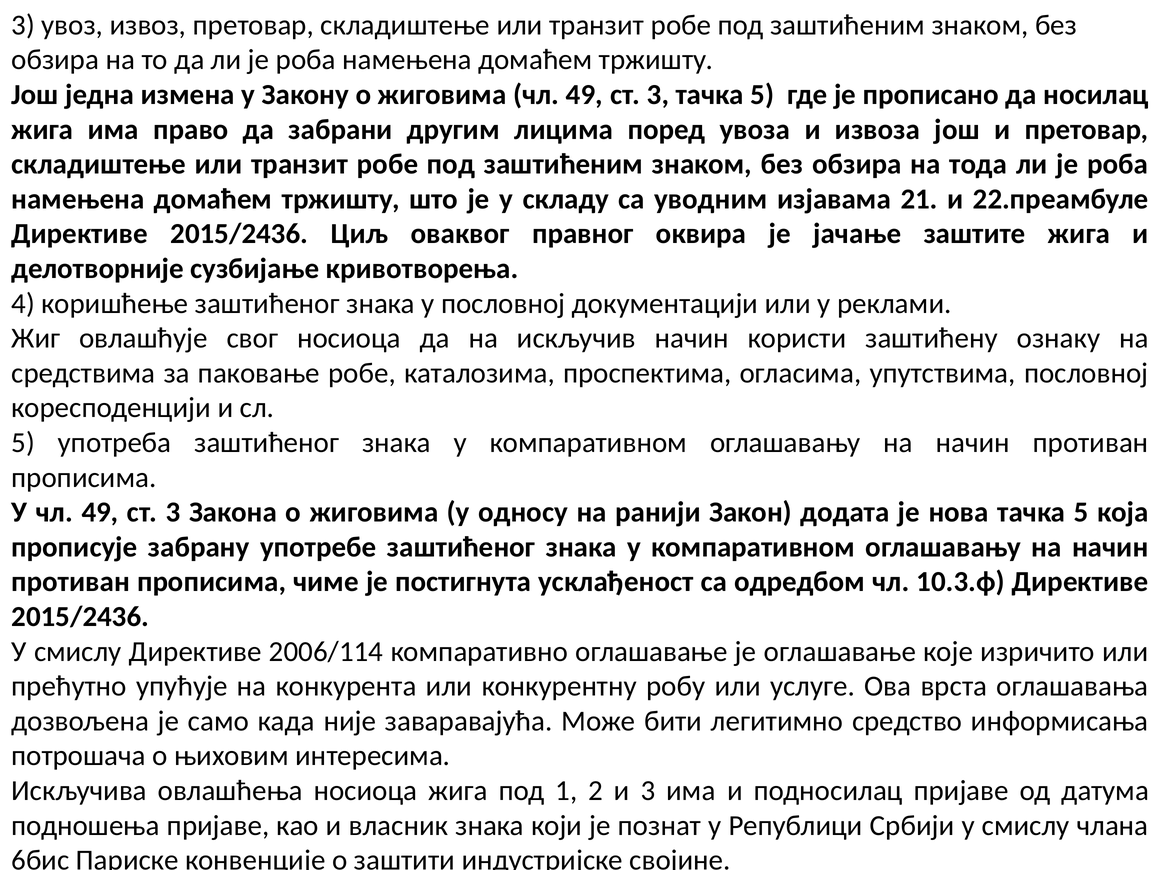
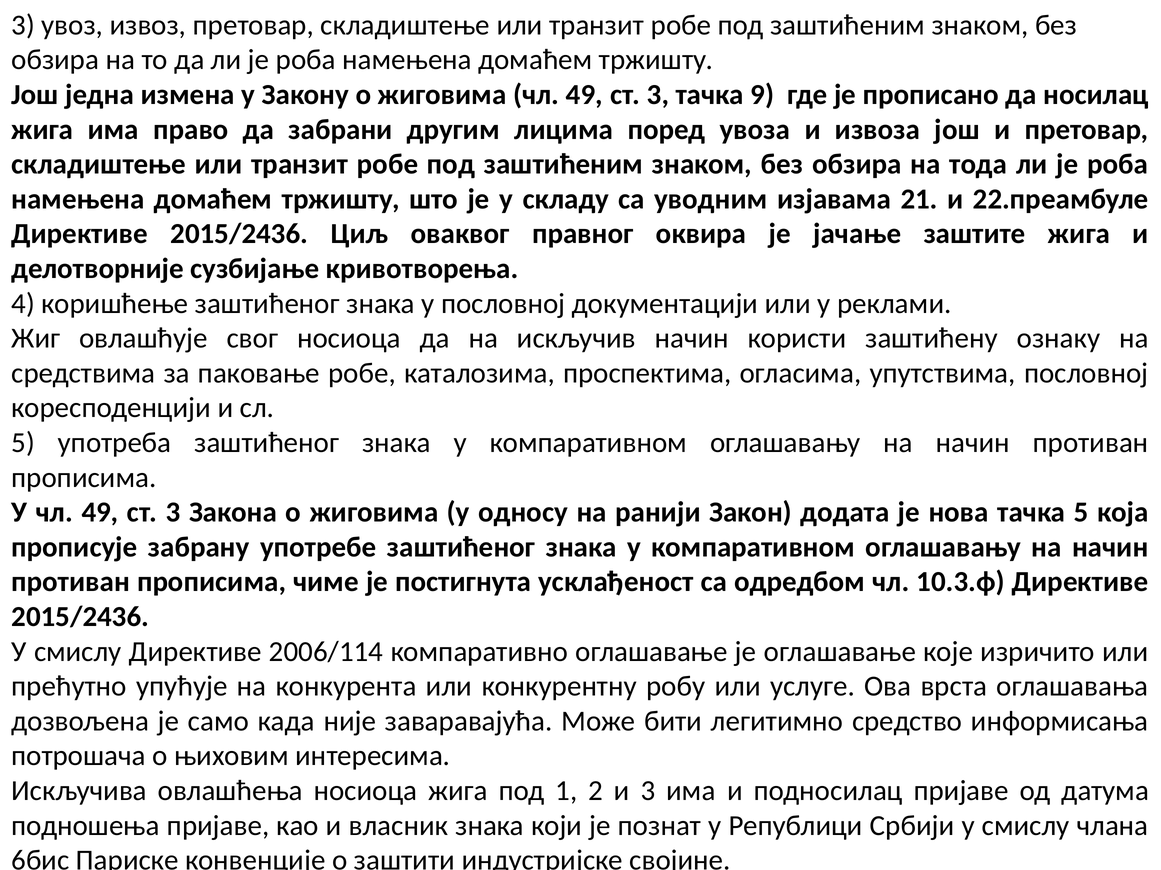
3 тачка 5: 5 -> 9
